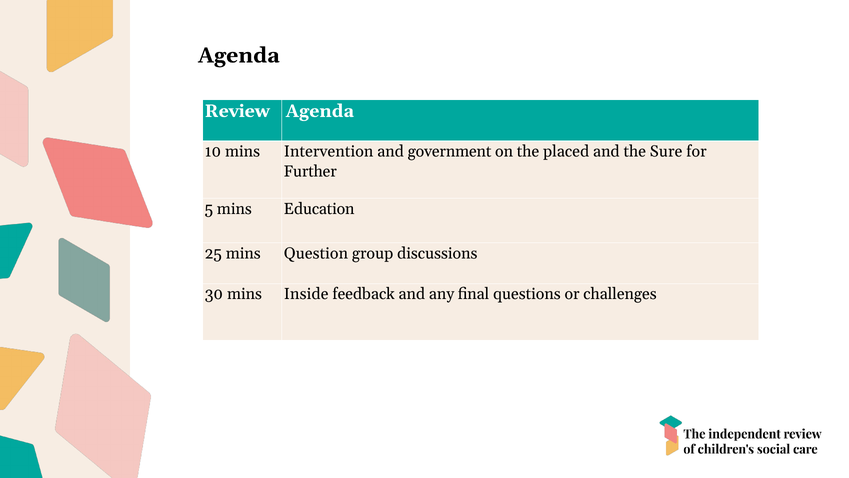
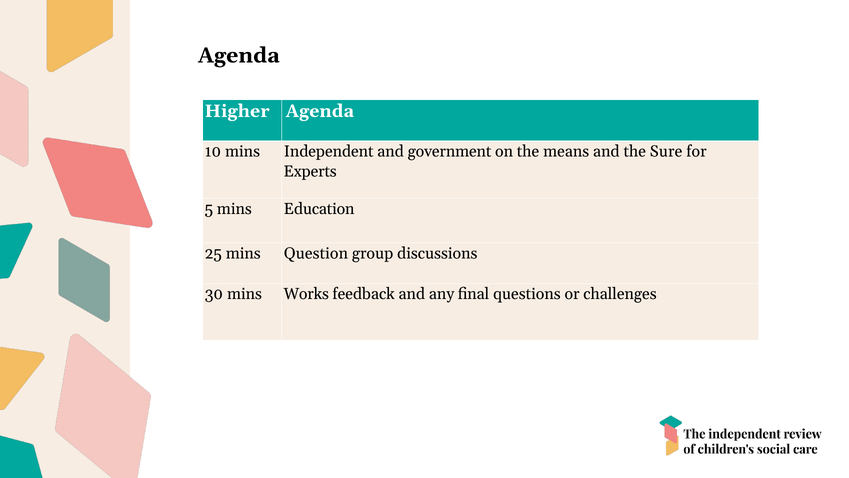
Review: Review -> Higher
Intervention: Intervention -> Independent
placed: placed -> means
Further: Further -> Experts
Inside: Inside -> Works
